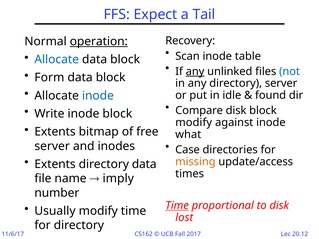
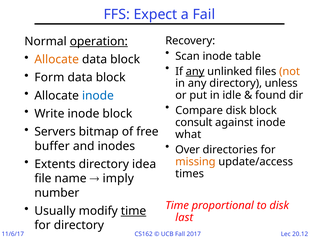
Tail: Tail -> Fail
Allocate at (57, 60) colour: blue -> orange
not colour: blue -> orange
directory server: server -> unless
modify at (194, 123): modify -> consult
Extents at (55, 132): Extents -> Servers
Case: Case -> Over
server at (52, 146): server -> buffer
directory data: data -> idea
Time at (177, 206) underline: present -> none
time at (134, 211) underline: none -> present
lost: lost -> last
